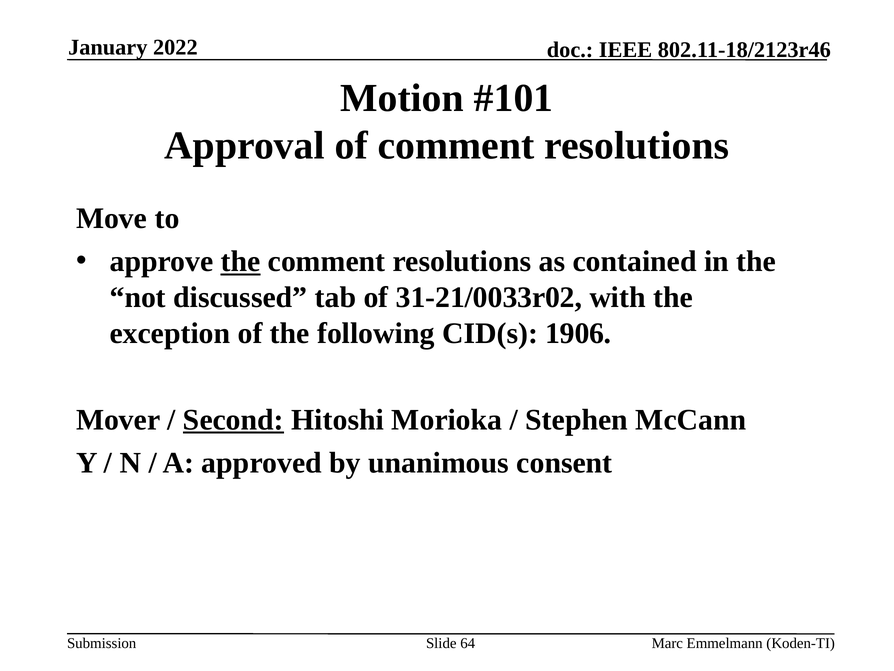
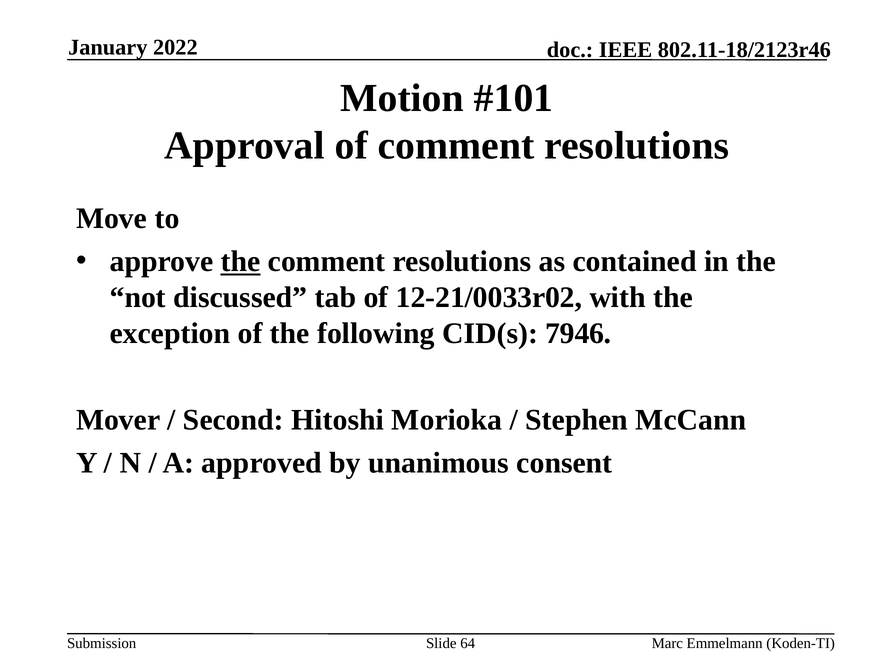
31-21/0033r02: 31-21/0033r02 -> 12-21/0033r02
1906: 1906 -> 7946
Second underline: present -> none
